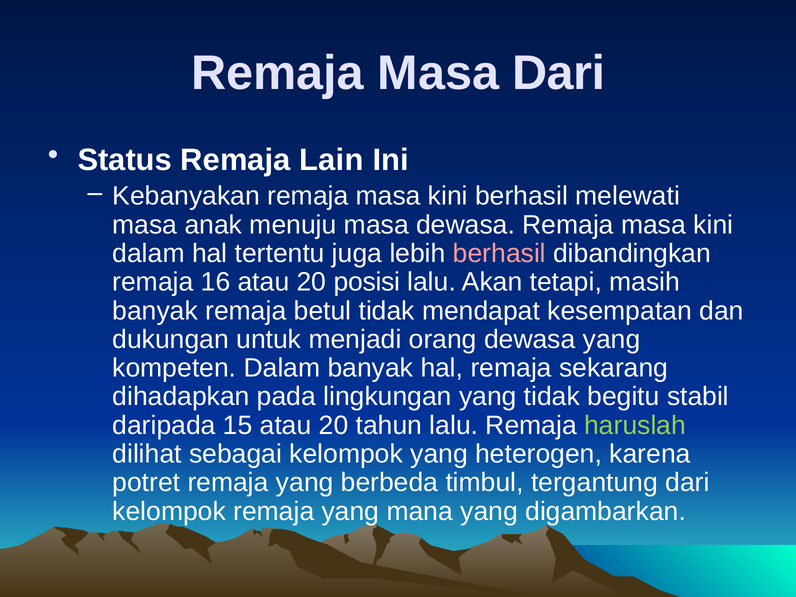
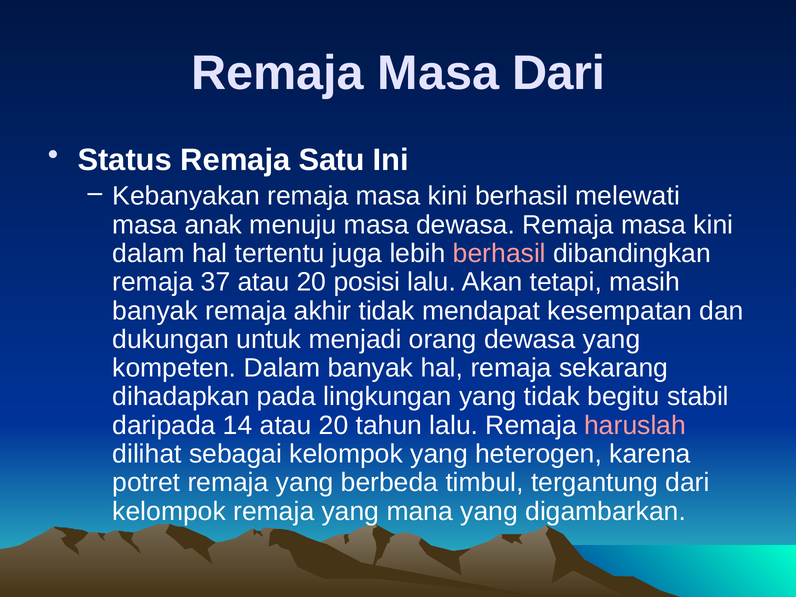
Lain: Lain -> Satu
16: 16 -> 37
betul: betul -> akhir
15: 15 -> 14
haruslah colour: light green -> pink
